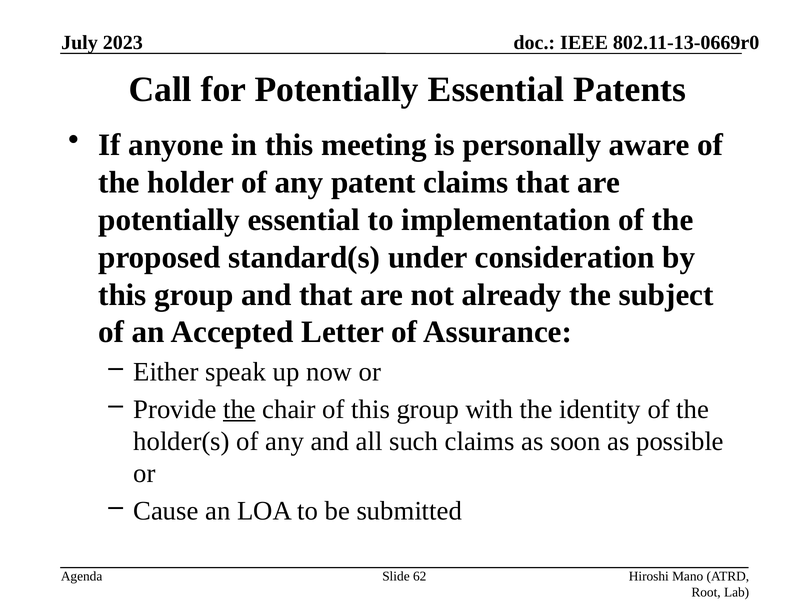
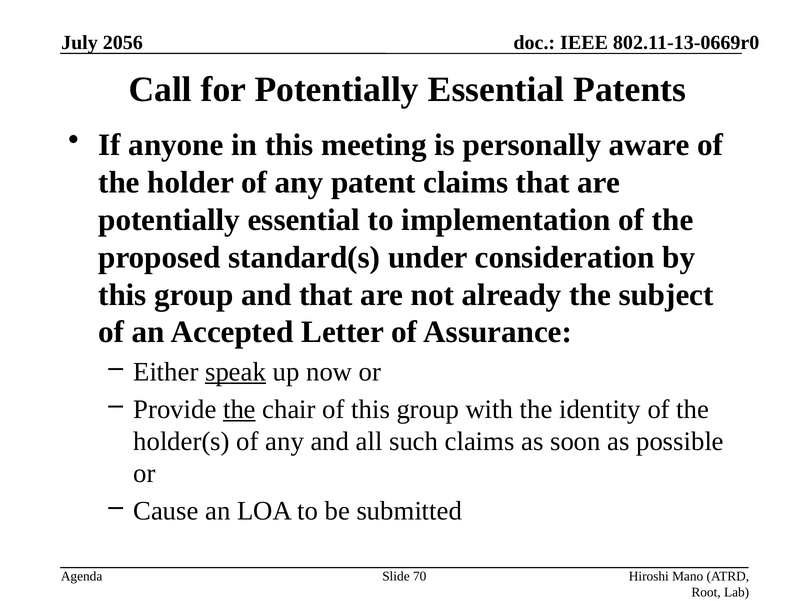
2023: 2023 -> 2056
speak underline: none -> present
62: 62 -> 70
